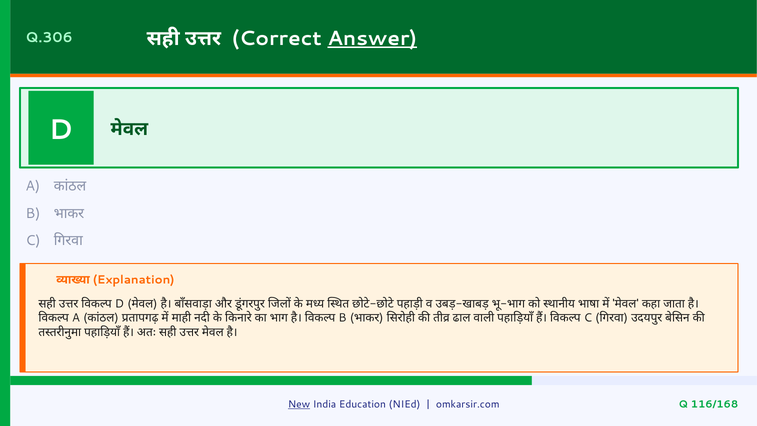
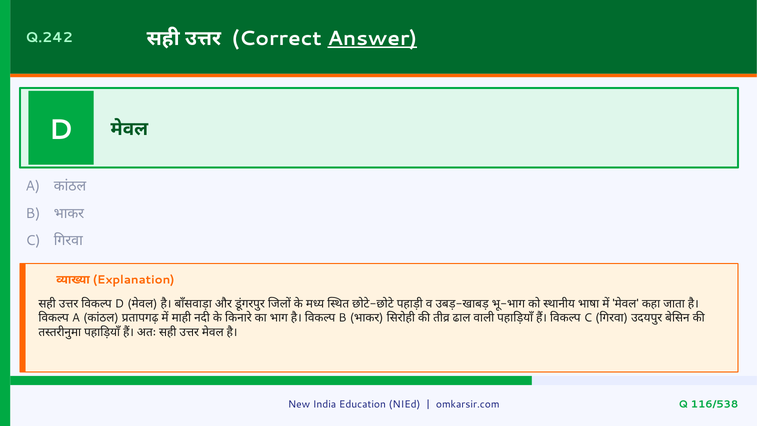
Q.306: Q.306 -> Q.242
New underline: present -> none
116/168: 116/168 -> 116/538
